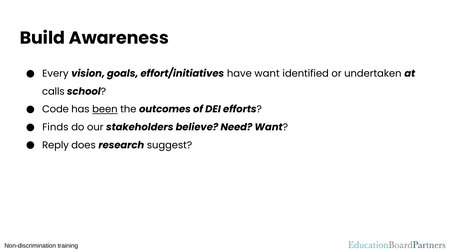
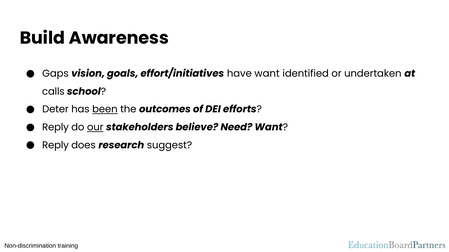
Every: Every -> Gaps
Code: Code -> Deter
Finds at (55, 128): Finds -> Reply
our underline: none -> present
